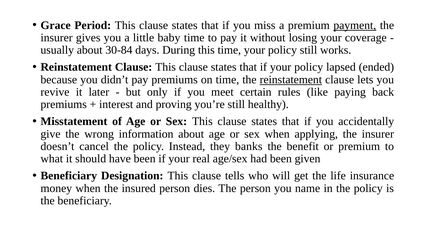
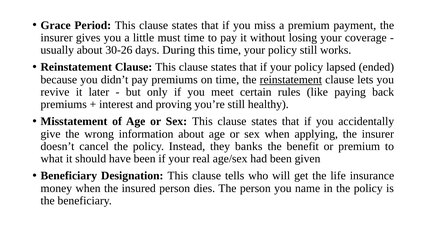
payment underline: present -> none
baby: baby -> must
30-84: 30-84 -> 30-26
